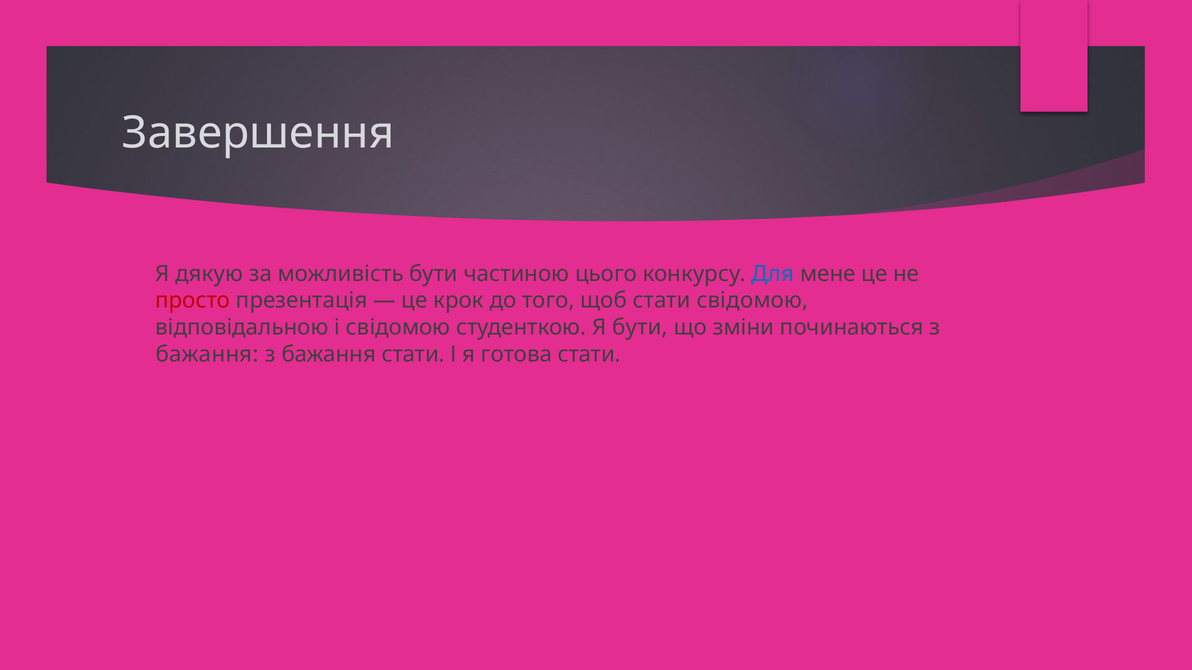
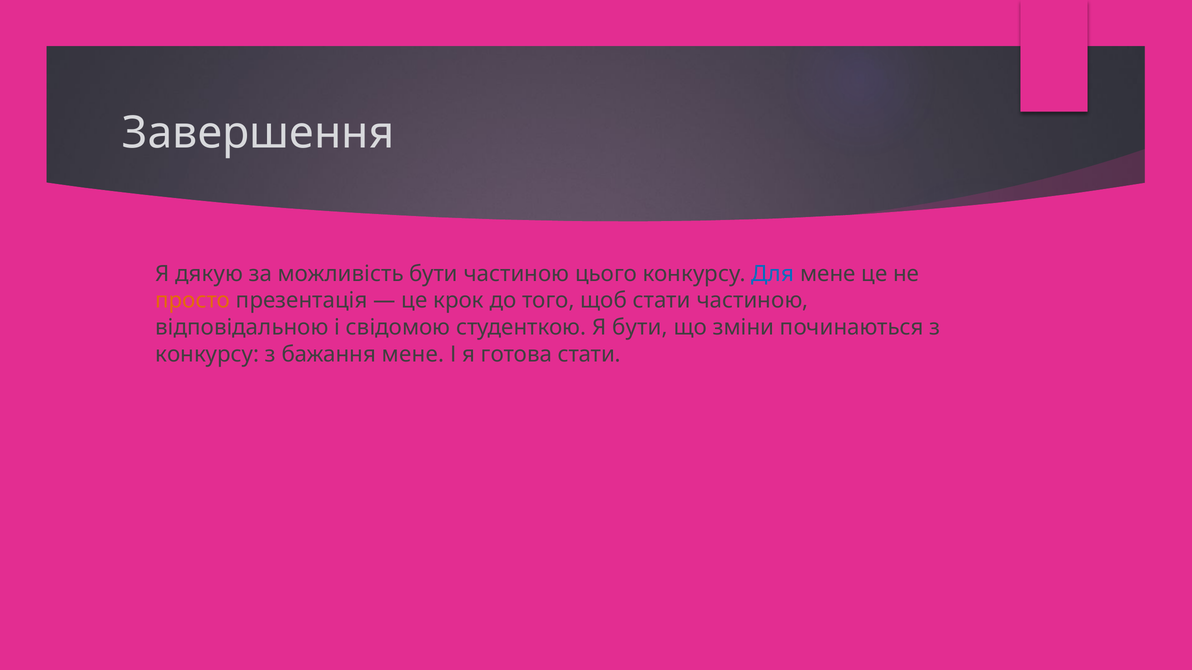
просто colour: red -> orange
стати свідомою: свідомою -> частиною
бажання at (207, 354): бажання -> конкурсу
бажання стати: стати -> мене
